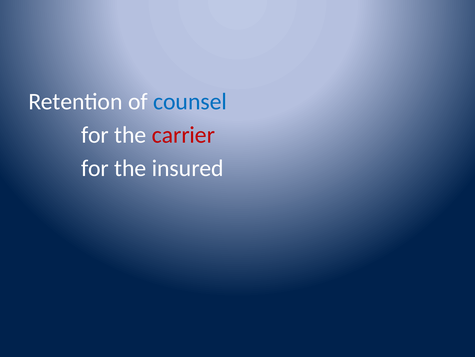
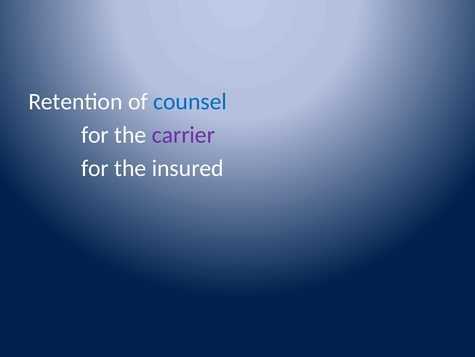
carrier colour: red -> purple
